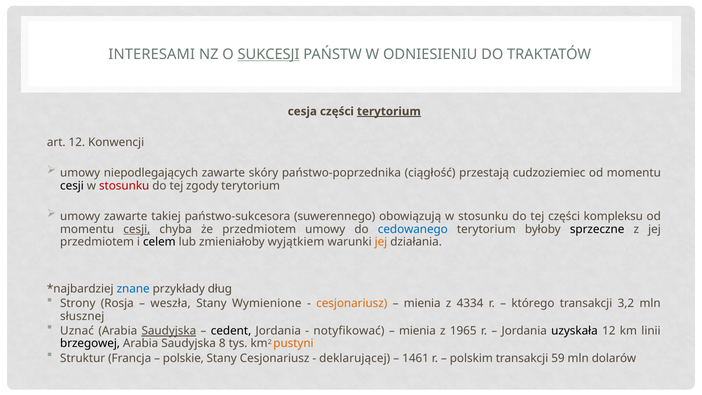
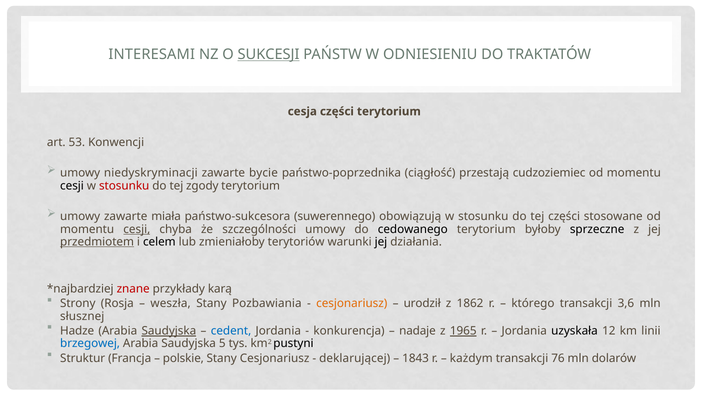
terytorium at (389, 111) underline: present -> none
art 12: 12 -> 53
niepodlegających: niepodlegających -> niedyskryminacji
skóry: skóry -> bycie
takiej: takiej -> miała
kompleksu: kompleksu -> stosowane
że przedmiotem: przedmiotem -> szczególności
cedowanego colour: blue -> black
przedmiotem at (97, 242) underline: none -> present
wyjątkiem: wyjątkiem -> terytoriów
jej at (381, 242) colour: orange -> black
znane colour: blue -> red
dług: dług -> karą
Wymienione: Wymienione -> Pozbawiania
mienia at (422, 303): mienia -> urodził
4334: 4334 -> 1862
3,2: 3,2 -> 3,6
Uznać: Uznać -> Hadze
cedent colour: black -> blue
notyfikować: notyfikować -> konkurencja
mienia at (417, 331): mienia -> nadaje
1965 underline: none -> present
brzegowej colour: black -> blue
8: 8 -> 5
pustyni colour: orange -> black
1461: 1461 -> 1843
polskim: polskim -> każdym
59: 59 -> 76
